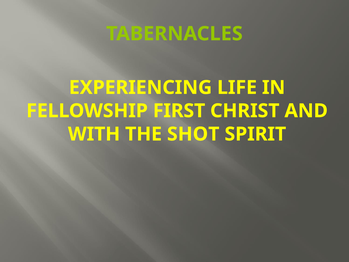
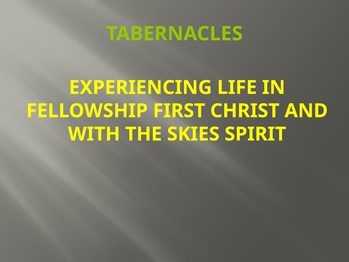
SHOT: SHOT -> SKIES
